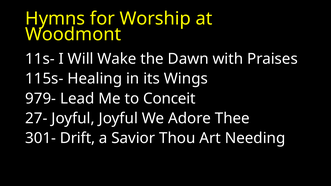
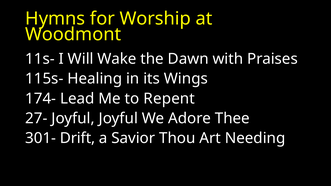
979-: 979- -> 174-
Conceit: Conceit -> Repent
